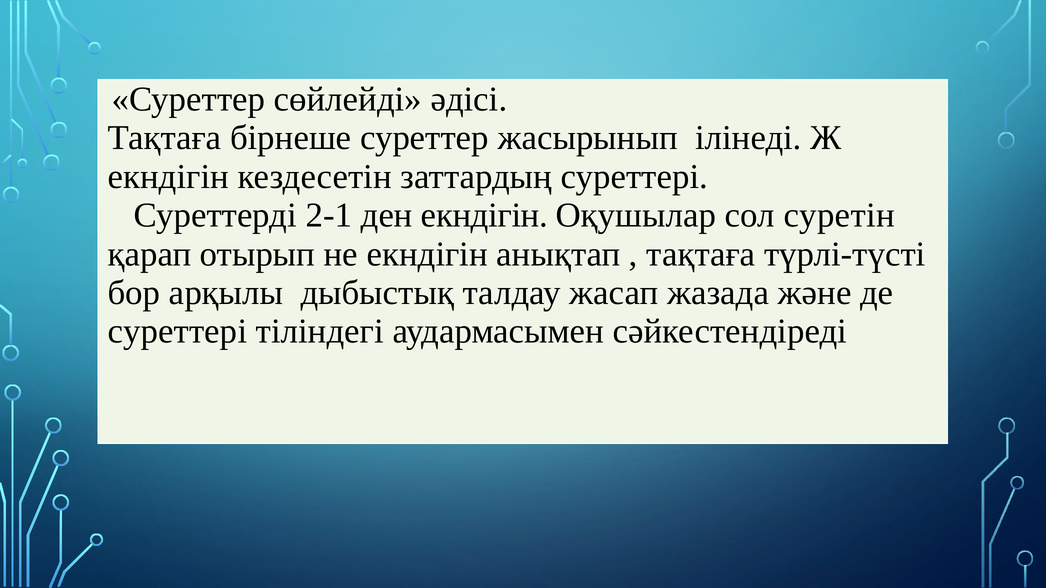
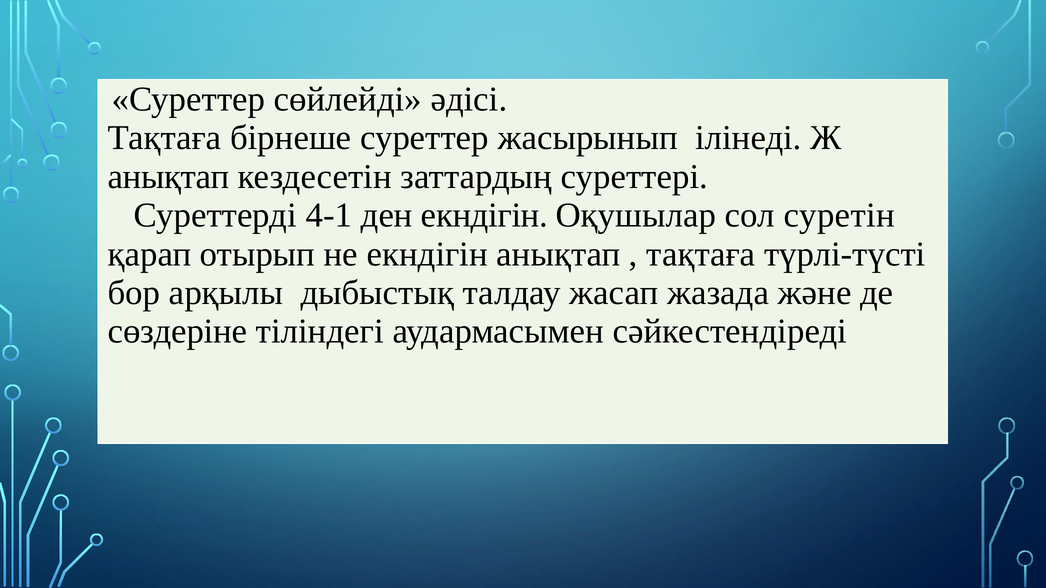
екндігін at (168, 177): екндігін -> анықтап
2-1: 2-1 -> 4-1
суреттері at (177, 332): суреттері -> сөздеріне
